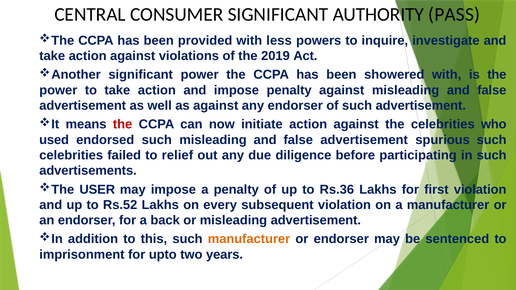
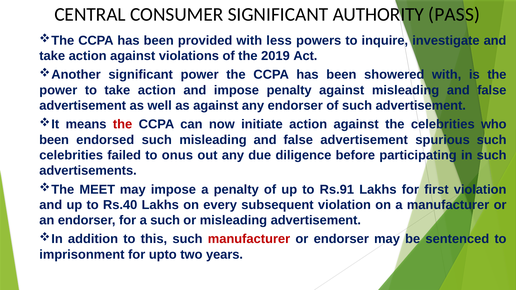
used at (54, 140): used -> been
relief: relief -> onus
USER: USER -> MEET
Rs.36: Rs.36 -> Rs.91
Rs.52: Rs.52 -> Rs.40
a back: back -> such
manufacturer at (249, 239) colour: orange -> red
